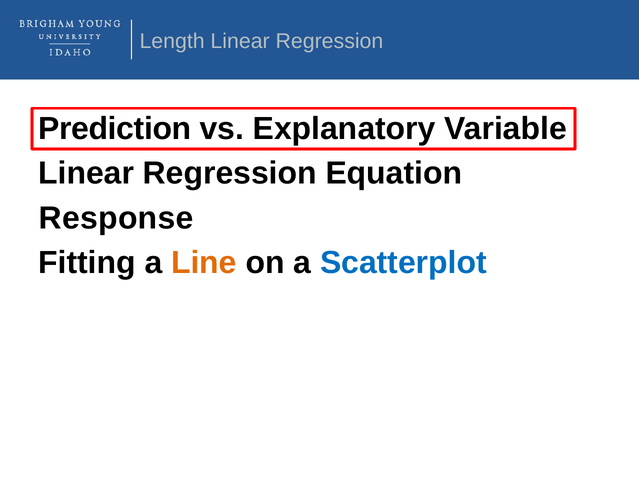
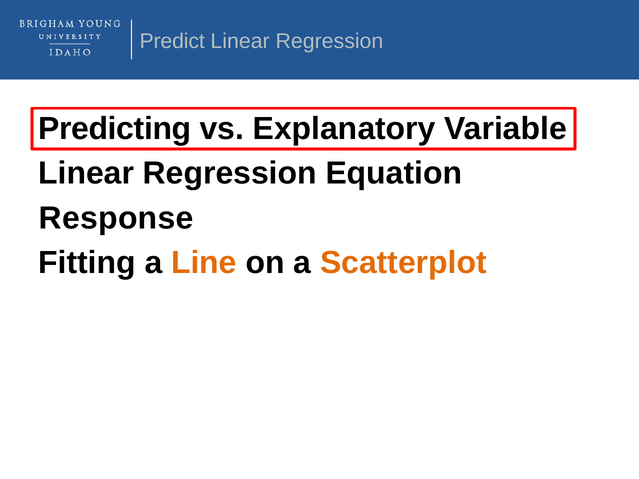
Length: Length -> Predict
Prediction: Prediction -> Predicting
Scatterplot colour: blue -> orange
